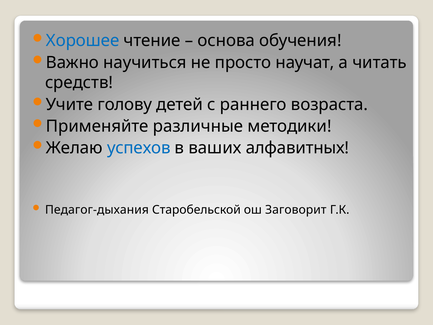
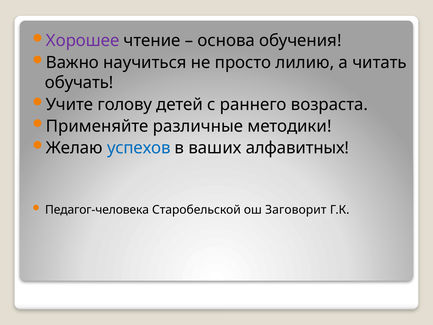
Хорошее colour: blue -> purple
научат: научат -> лилию
средств: средств -> обучать
Педагог-дыхания: Педагог-дыхания -> Педагог-человека
